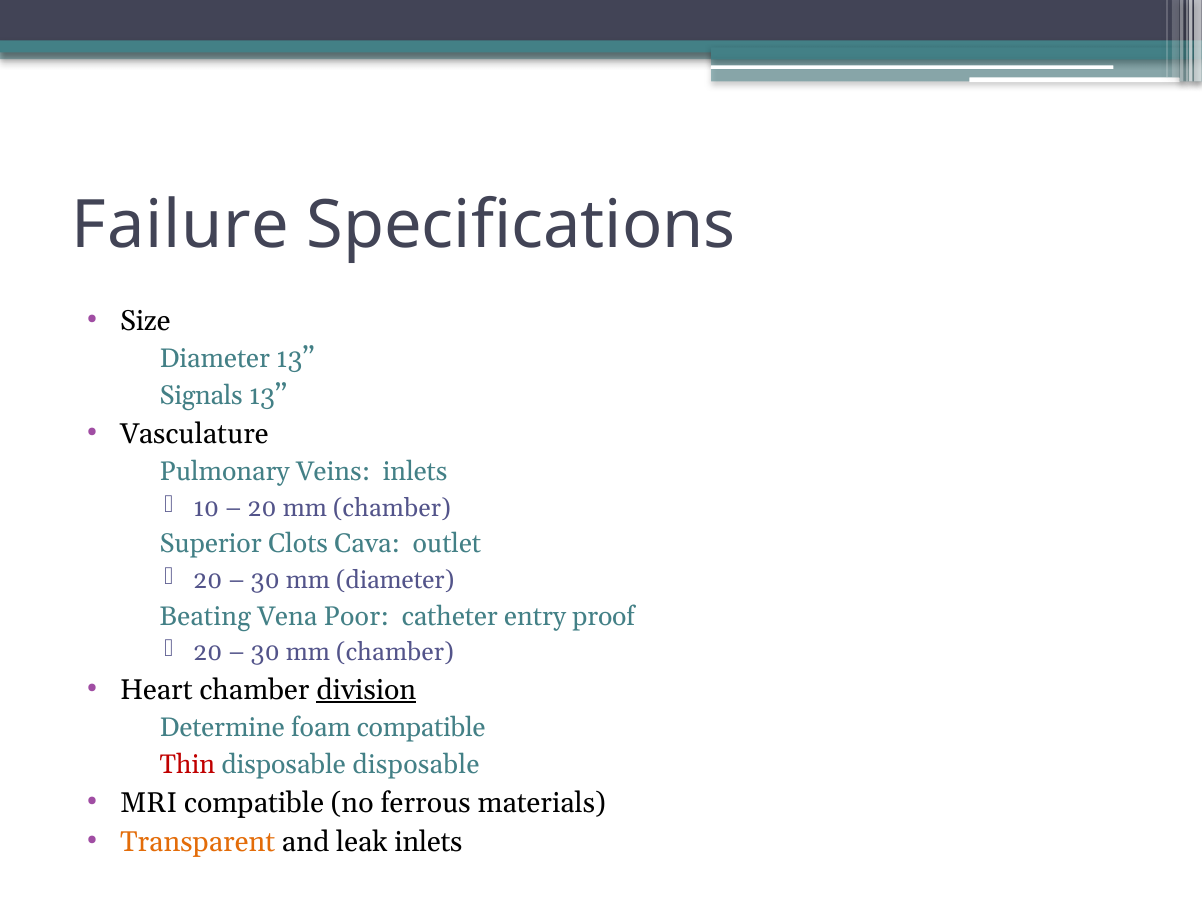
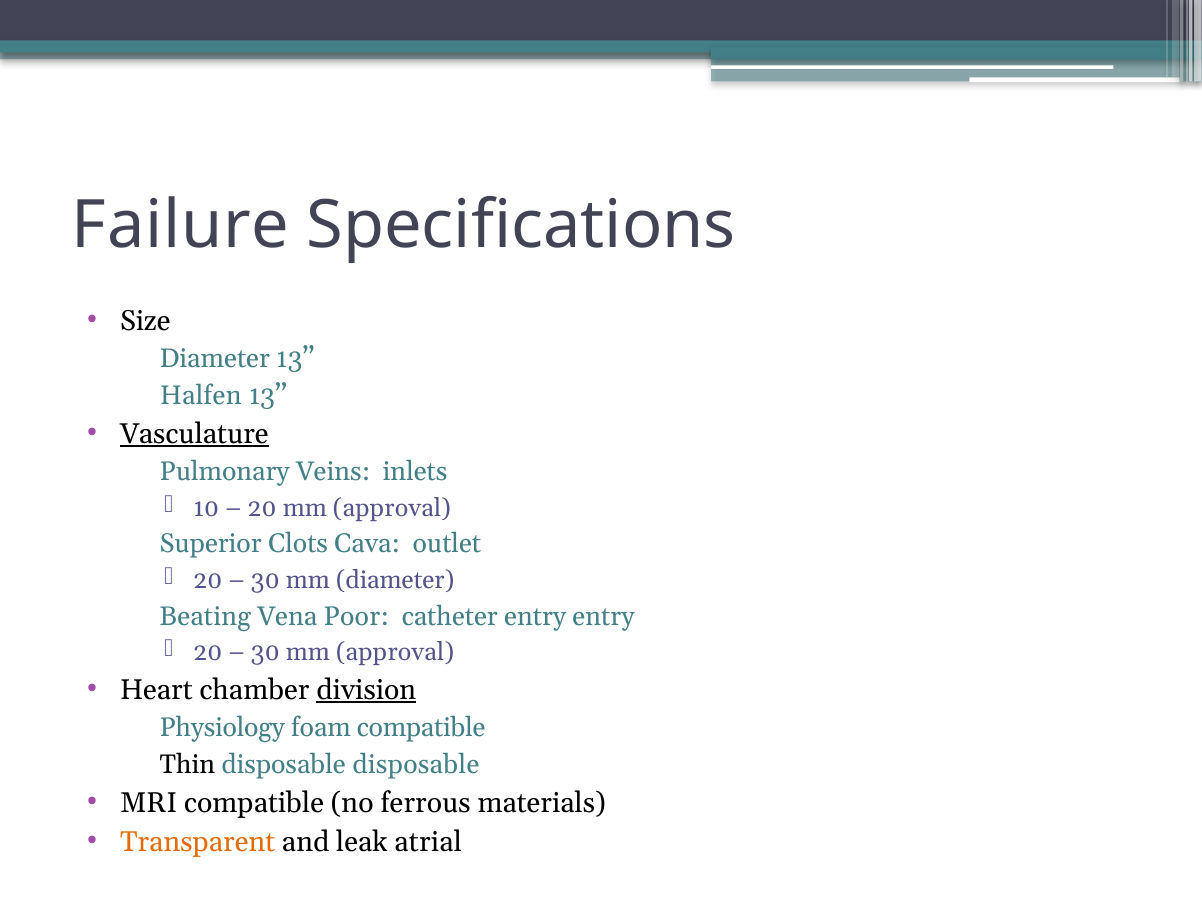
Signals: Signals -> Halfen
Vasculature underline: none -> present
20 mm chamber: chamber -> approval
entry proof: proof -> entry
30 mm chamber: chamber -> approval
Determine: Determine -> Physiology
Thin colour: red -> black
leak inlets: inlets -> atrial
